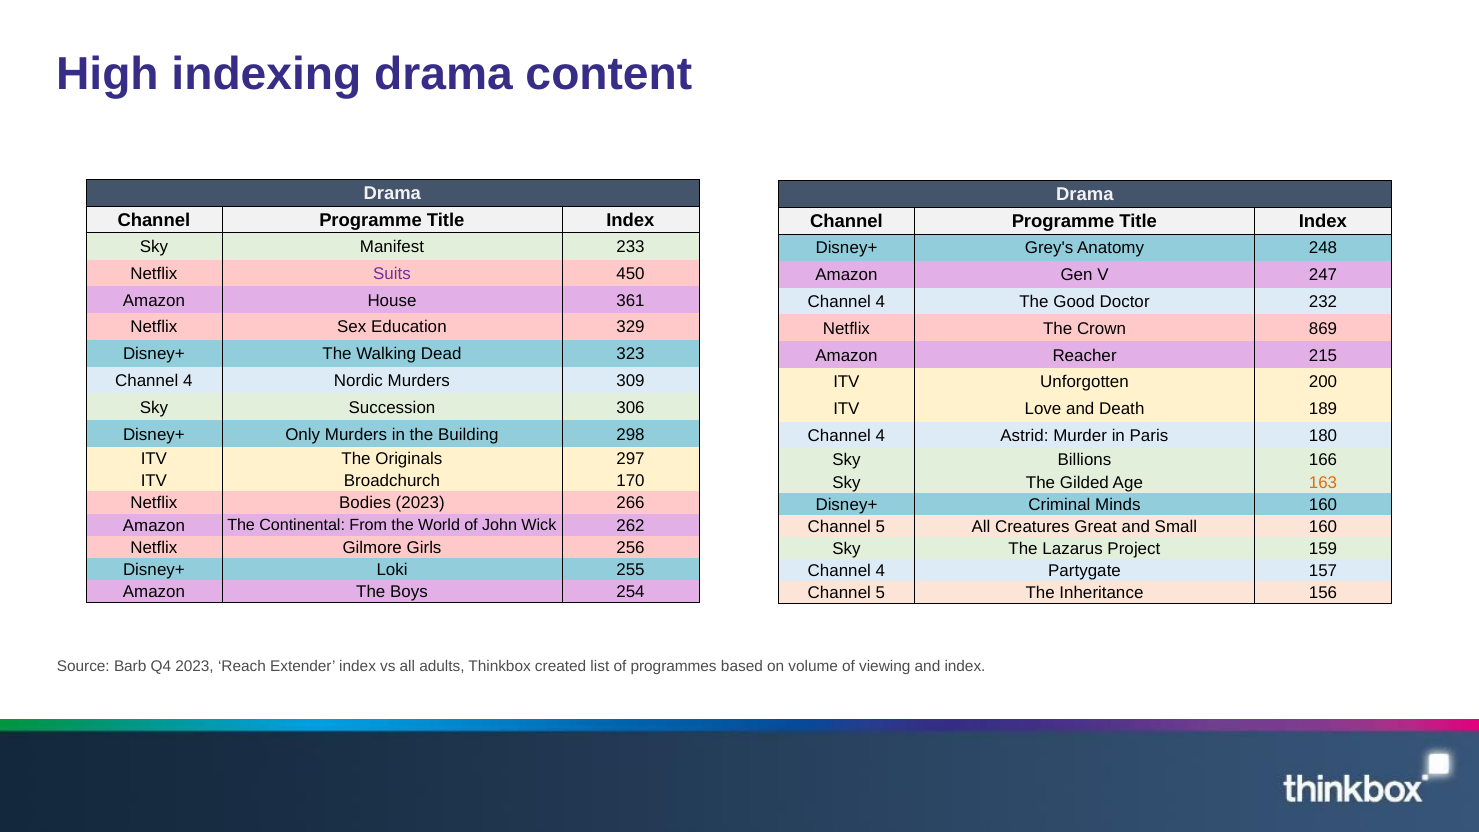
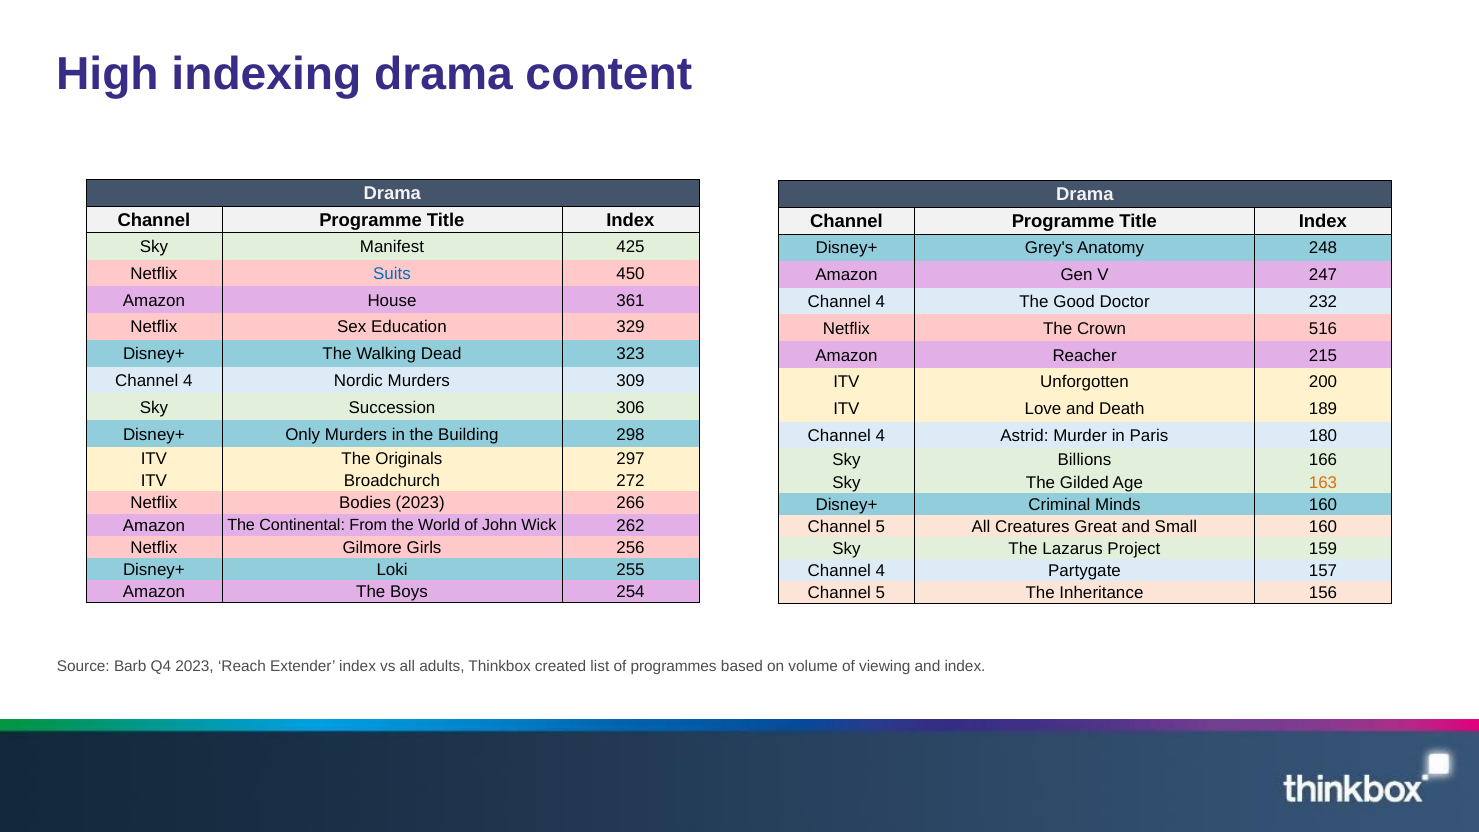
233: 233 -> 425
Suits colour: purple -> blue
869: 869 -> 516
170: 170 -> 272
